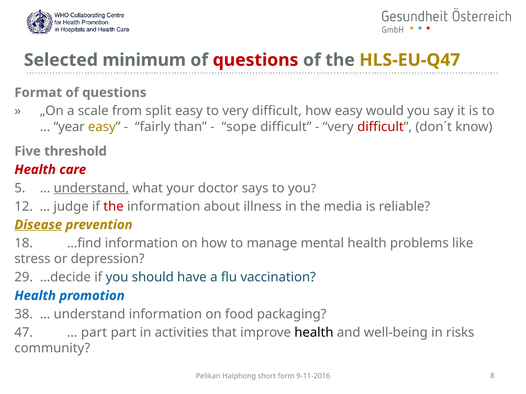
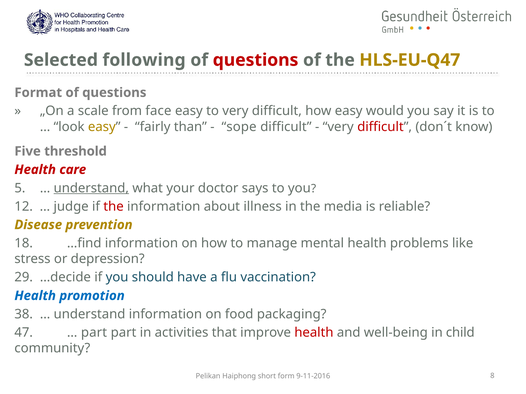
minimum: minimum -> following
split: split -> face
year: year -> look
Disease underline: present -> none
health at (314, 333) colour: black -> red
risks: risks -> child
